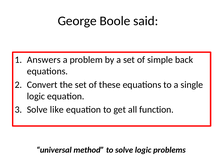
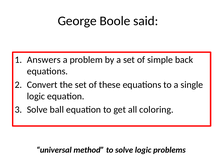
like: like -> ball
function: function -> coloring
